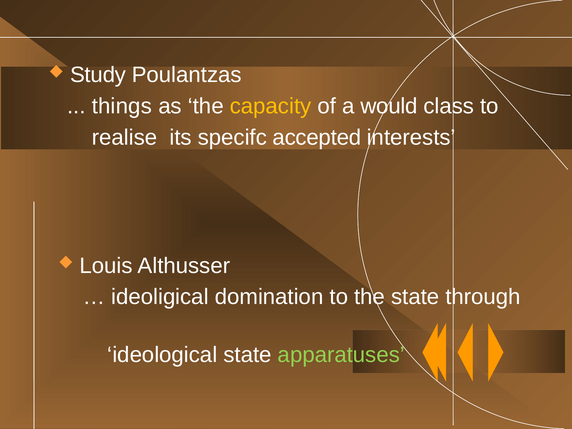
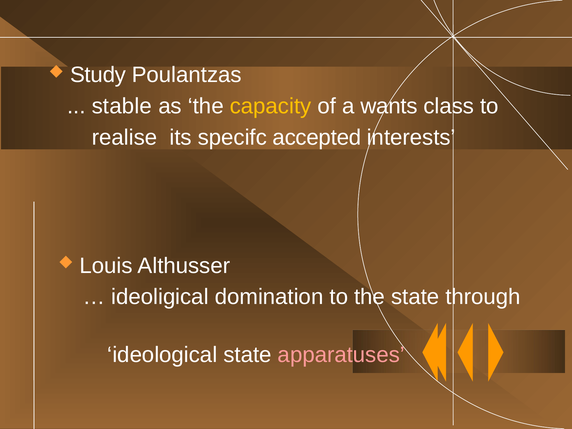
things: things -> stable
would: would -> wants
apparatuses colour: light green -> pink
